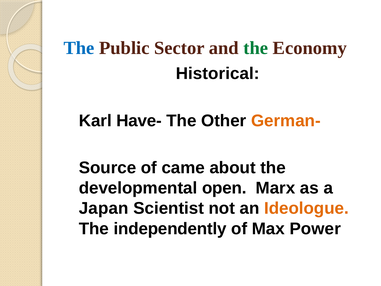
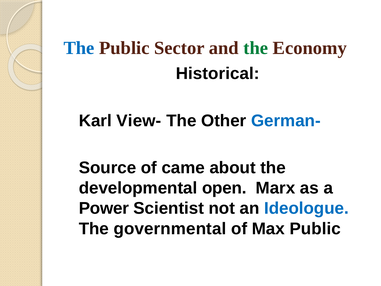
Have-: Have- -> View-
German- colour: orange -> blue
Japan: Japan -> Power
Ideologue colour: orange -> blue
independently: independently -> governmental
Max Power: Power -> Public
